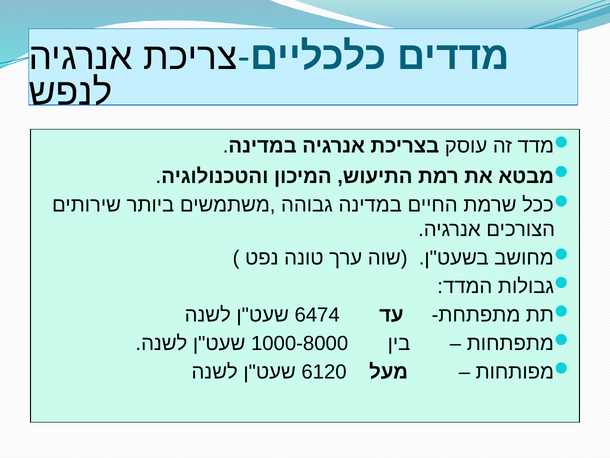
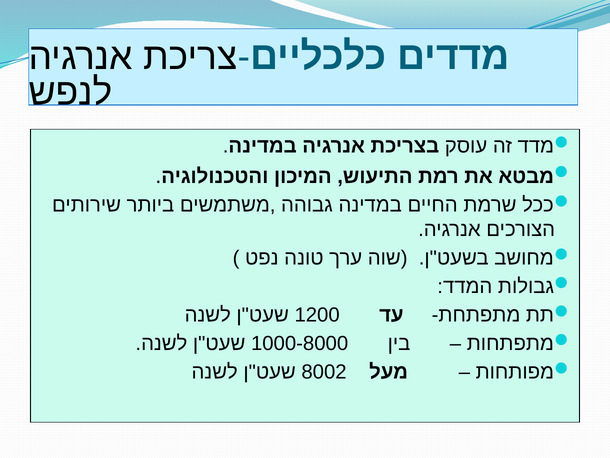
6474: 6474 -> 1200
6120: 6120 -> 8002
